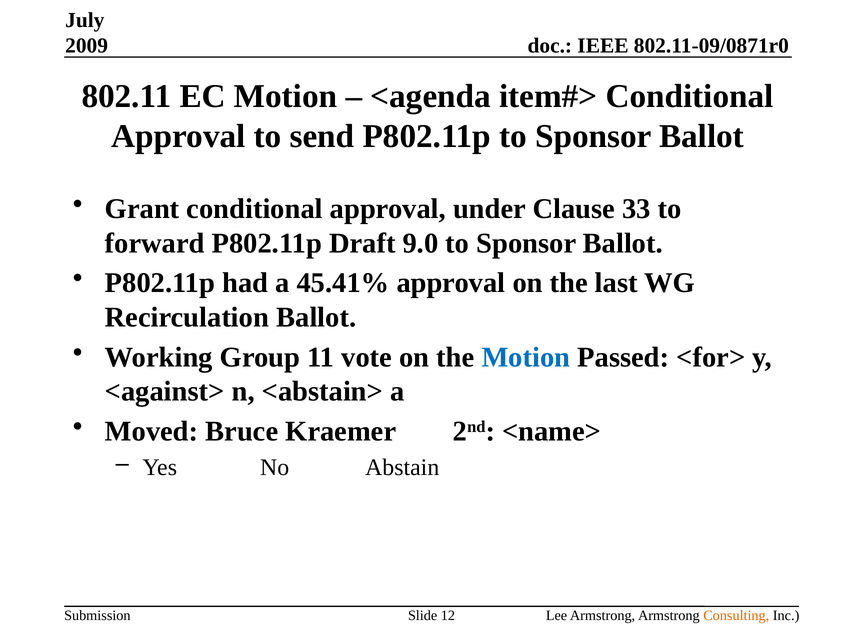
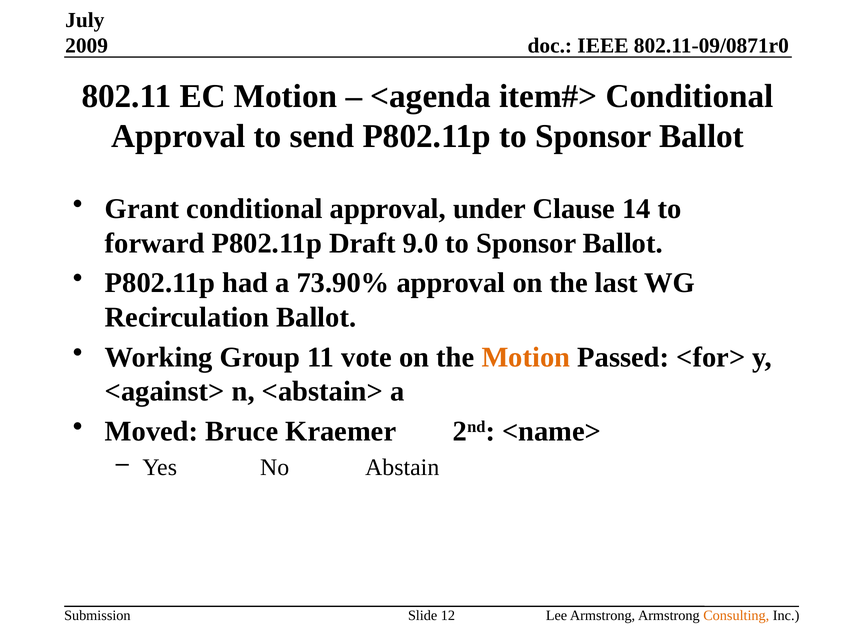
33: 33 -> 14
45.41%: 45.41% -> 73.90%
Motion at (526, 357) colour: blue -> orange
